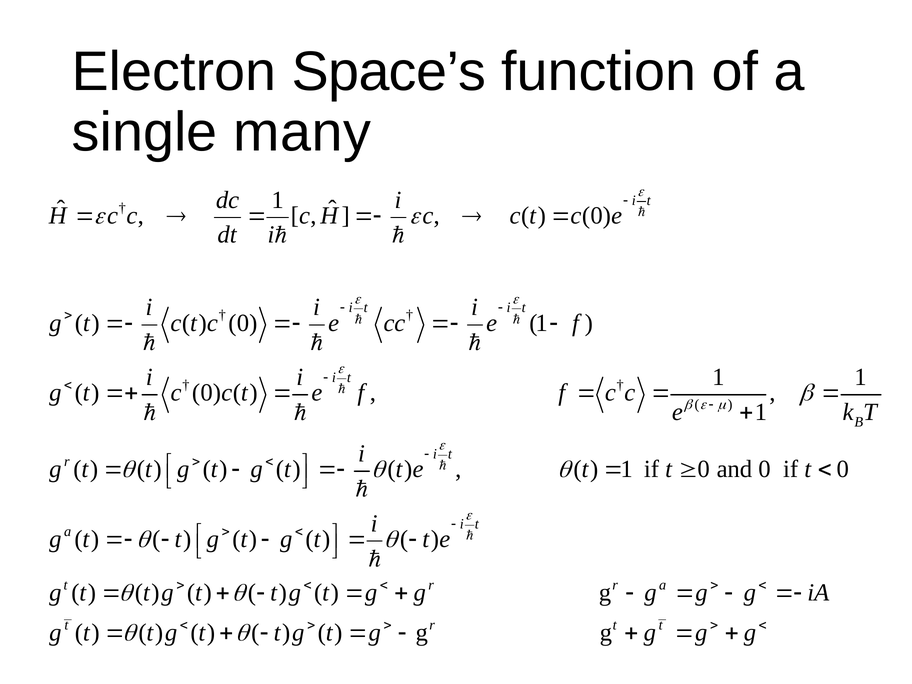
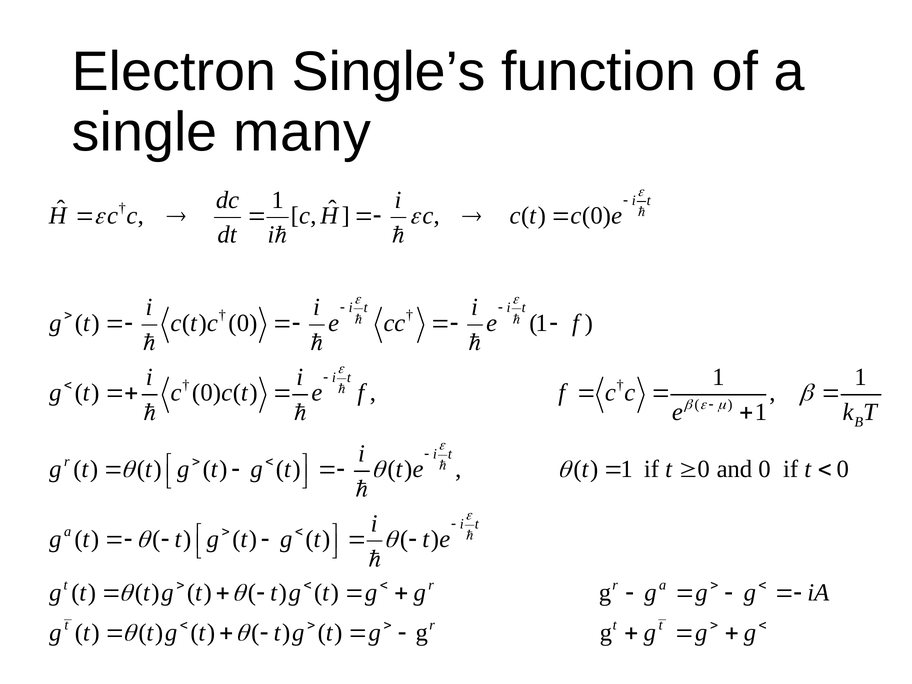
Space’s: Space’s -> Single’s
